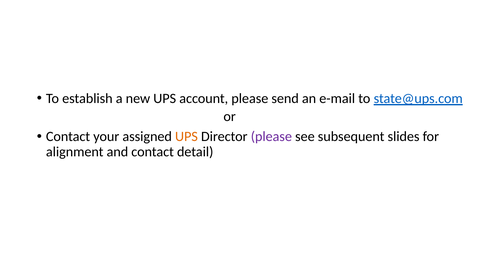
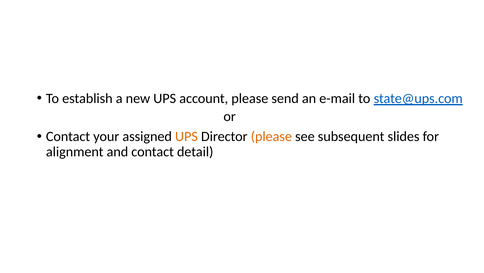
please at (271, 136) colour: purple -> orange
